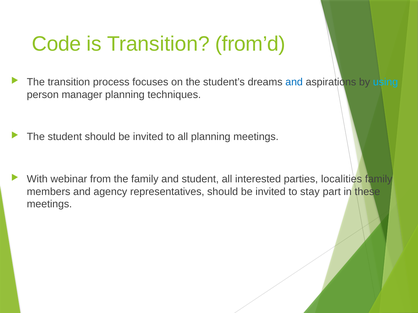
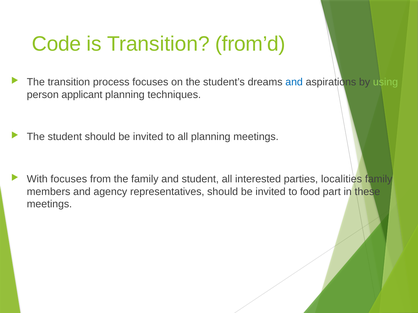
using colour: light blue -> light green
manager: manager -> applicant
With webinar: webinar -> focuses
stay: stay -> food
